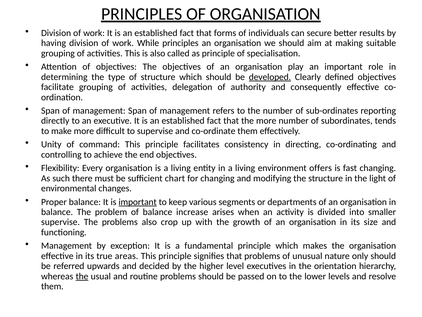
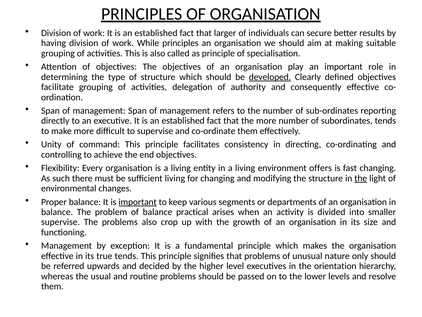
forms: forms -> larger
sufficient chart: chart -> living
the at (361, 178) underline: none -> present
increase: increase -> practical
true areas: areas -> tends
the at (82, 276) underline: present -> none
